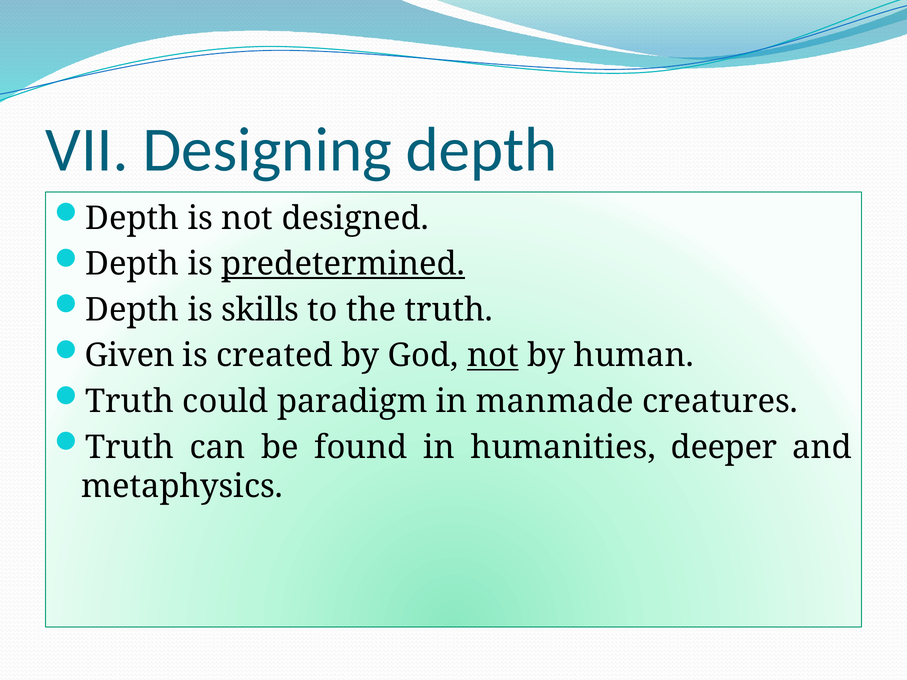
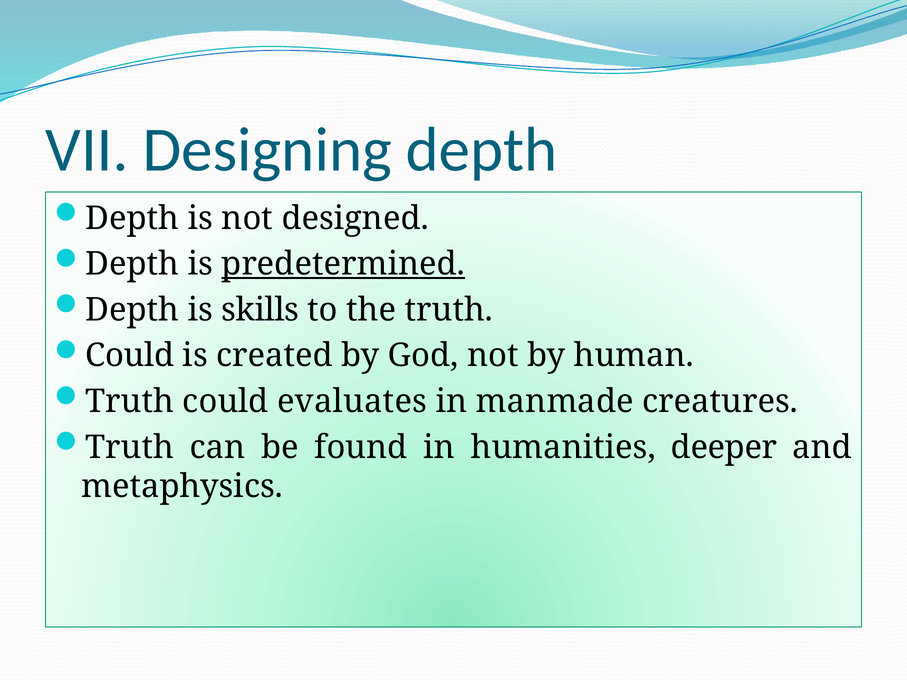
Given at (130, 356): Given -> Could
not at (493, 356) underline: present -> none
paradigm: paradigm -> evaluates
